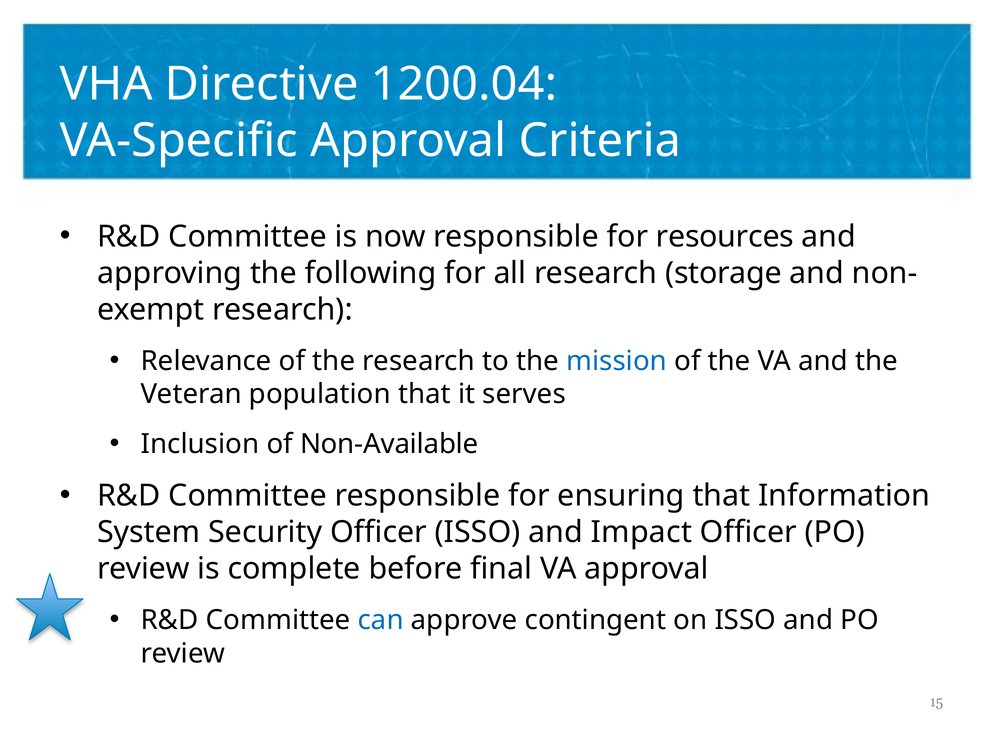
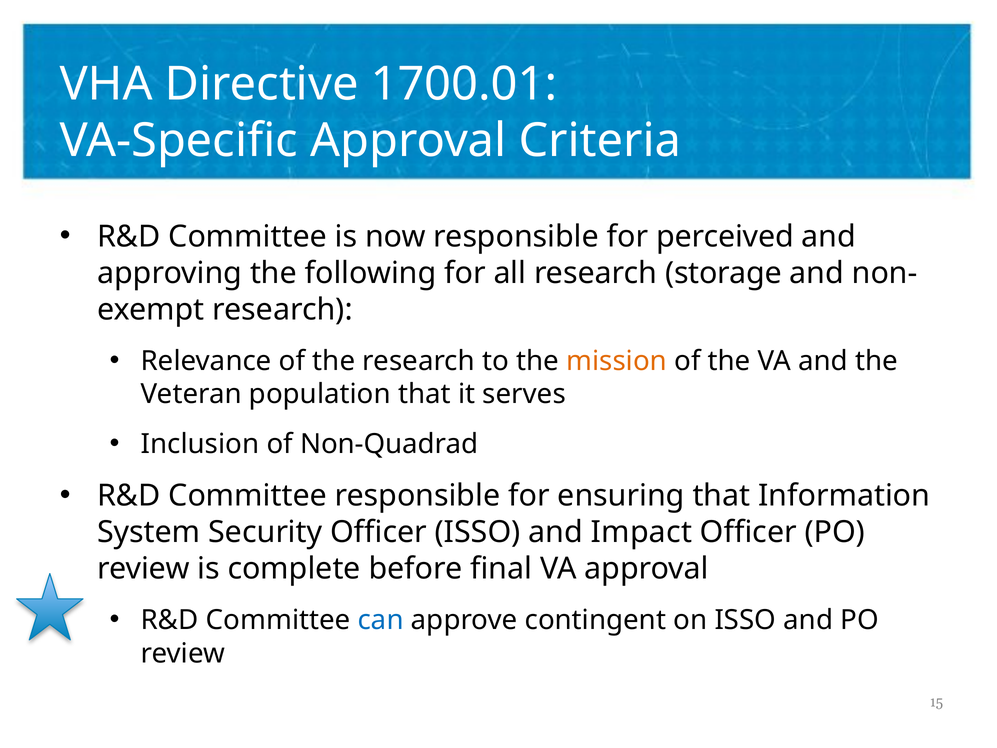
1200.04: 1200.04 -> 1700.01
resources: resources -> perceived
mission colour: blue -> orange
Non-Available: Non-Available -> Non-Quadrad
